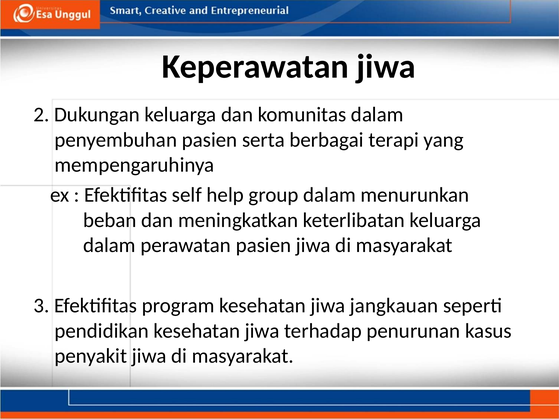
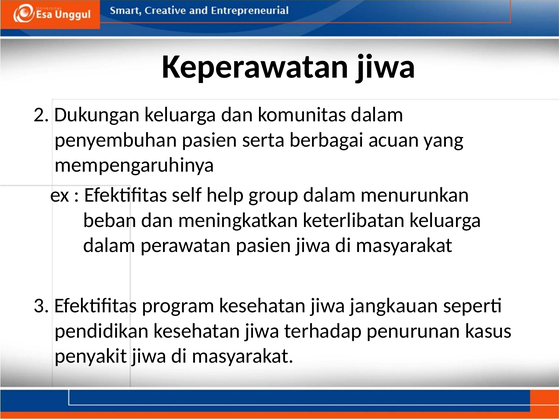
terapi: terapi -> acuan
